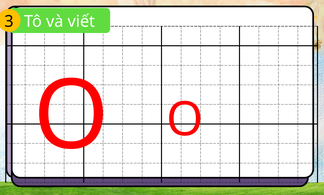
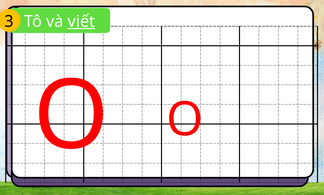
viết underline: none -> present
